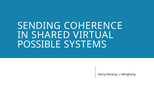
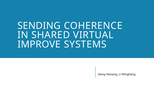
POSSIBLE: POSSIBLE -> IMPROVE
